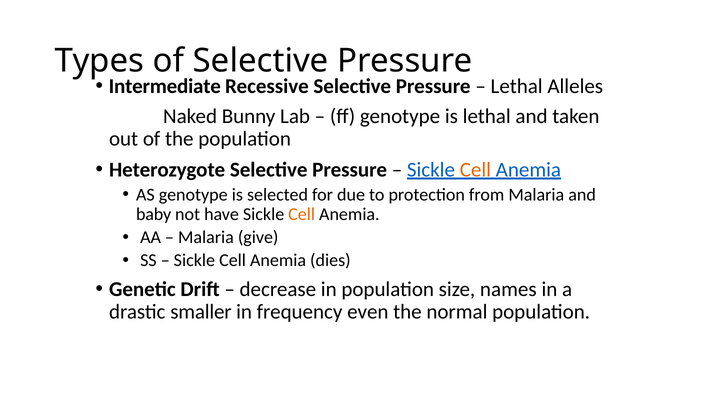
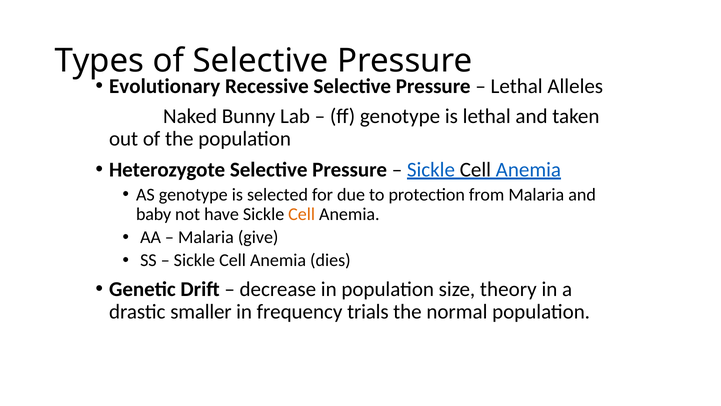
Intermediate: Intermediate -> Evolutionary
Cell at (475, 169) colour: orange -> black
names: names -> theory
even: even -> trials
